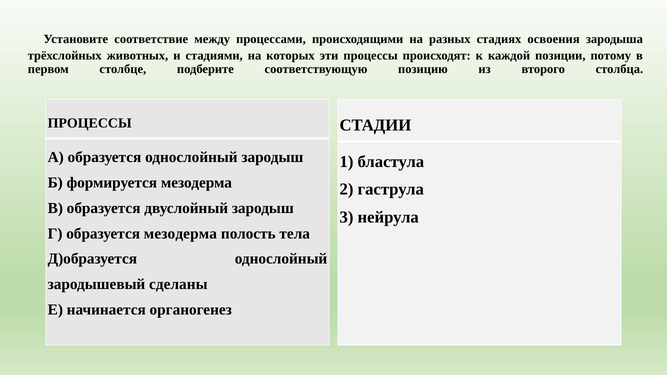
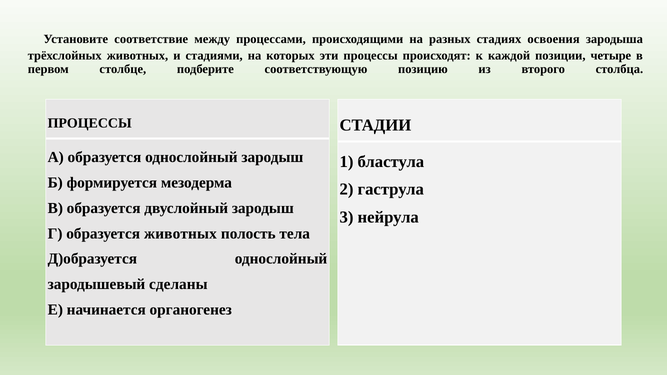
потому: потому -> четыре
образуется мезодерма: мезодерма -> животных
